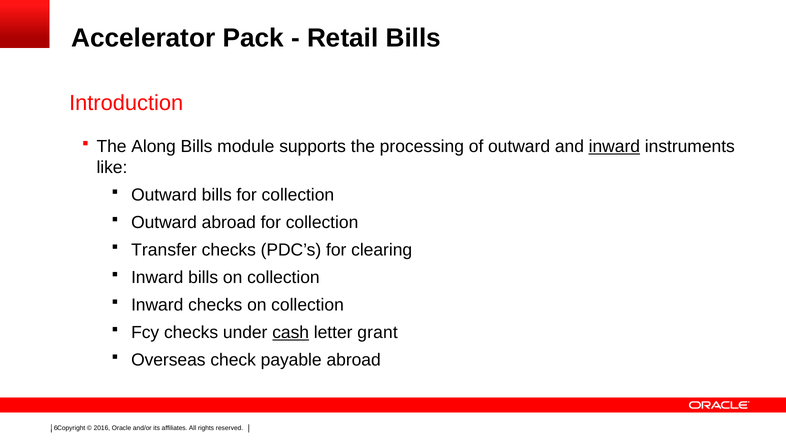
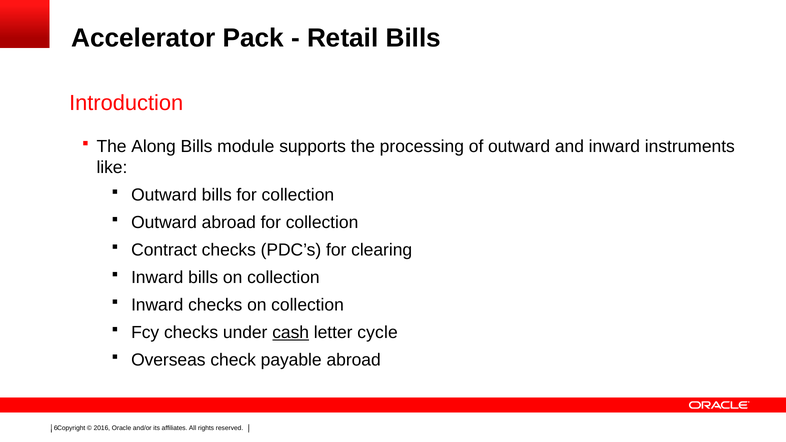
inward at (614, 146) underline: present -> none
Transfer: Transfer -> Contract
grant: grant -> cycle
